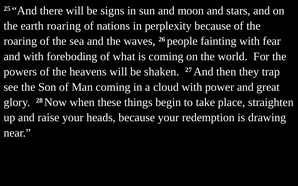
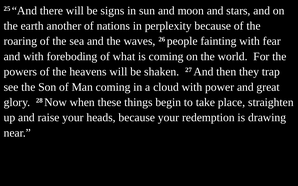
earth roaring: roaring -> another
